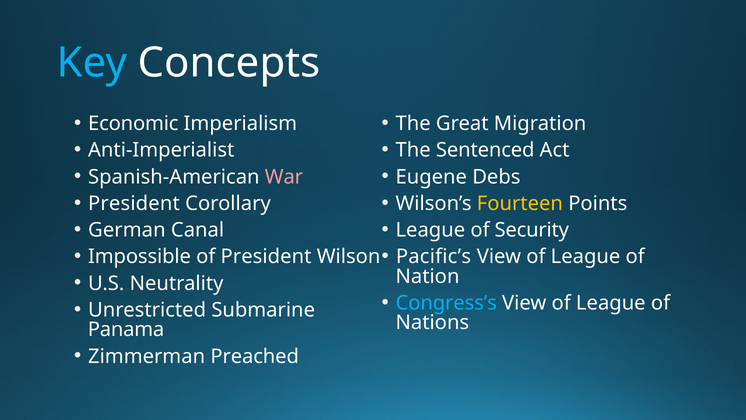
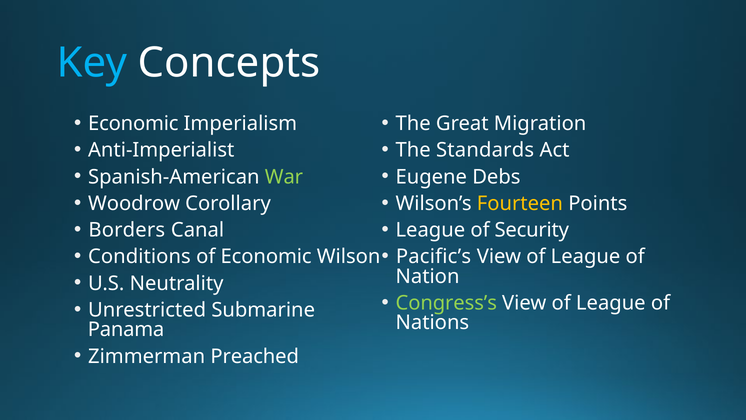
Sentenced: Sentenced -> Standards
War colour: pink -> light green
President at (134, 203): President -> Woodrow
German: German -> Borders
Impossible: Impossible -> Conditions
of President: President -> Economic
Congress’s colour: light blue -> light green
